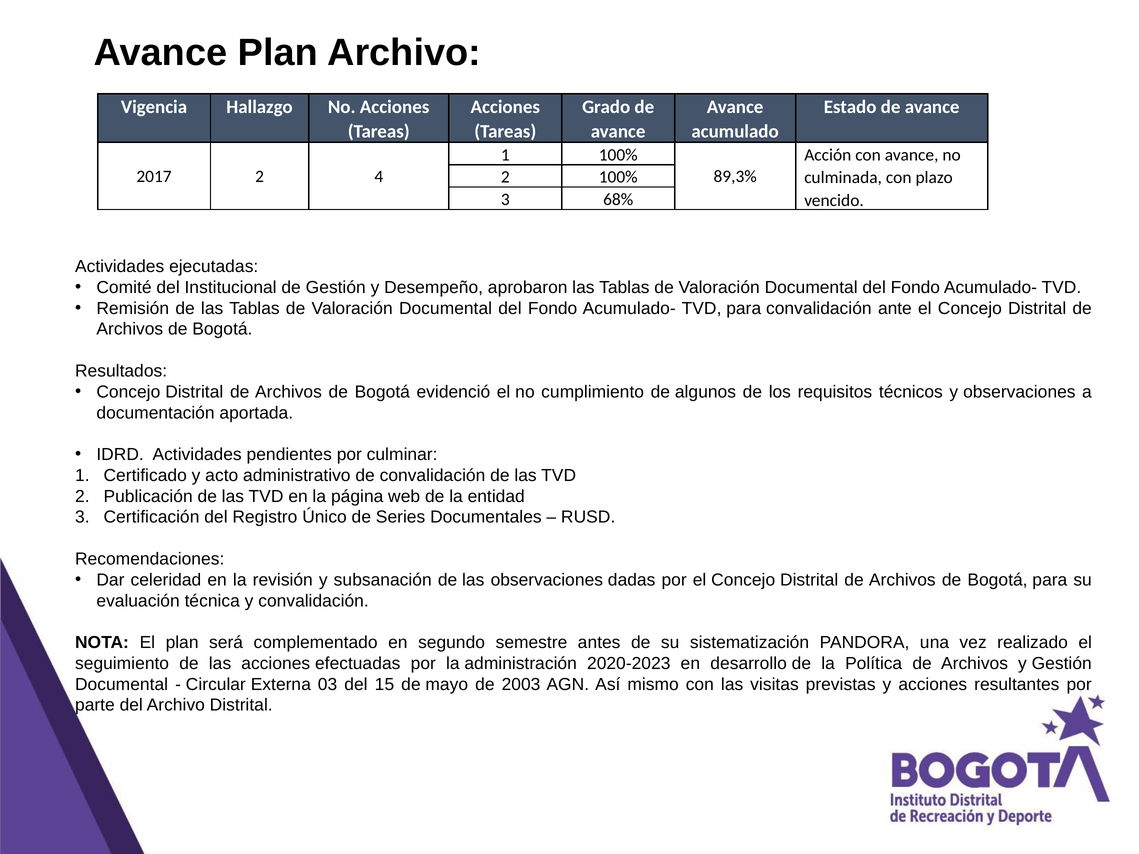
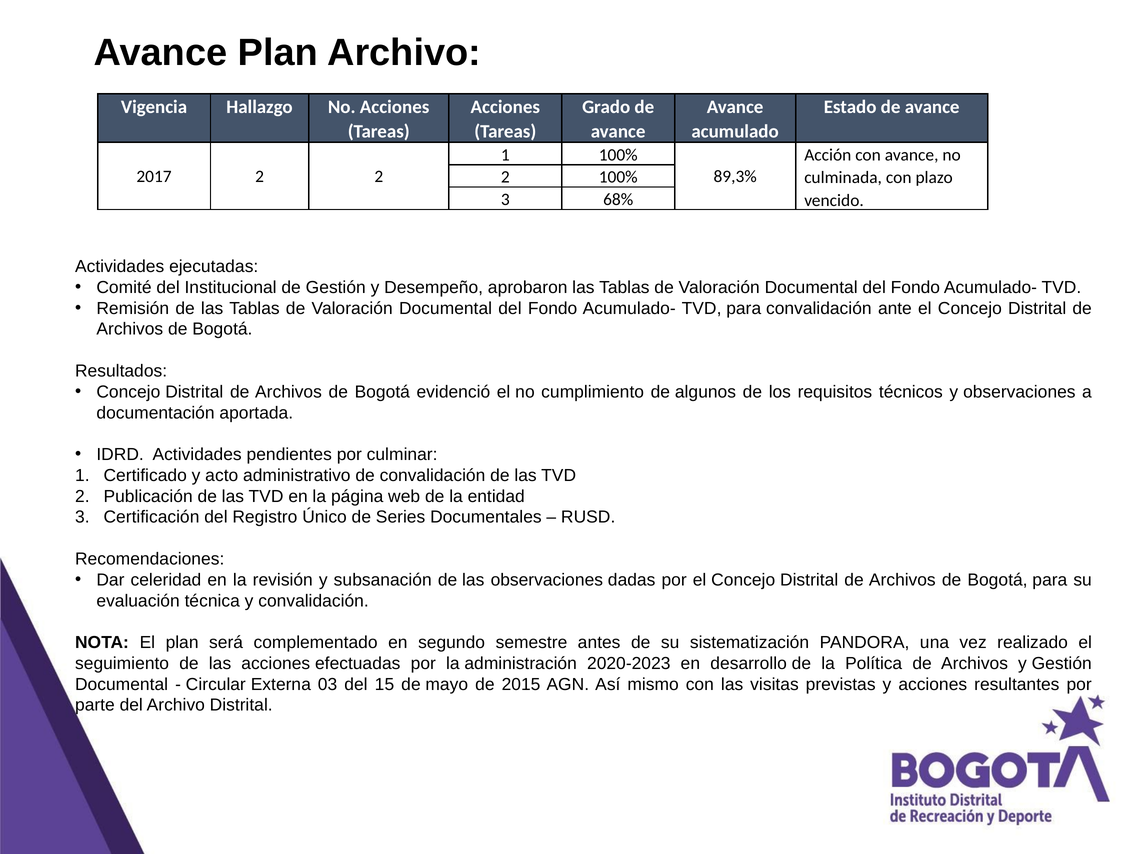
2 4: 4 -> 2
2003: 2003 -> 2015
